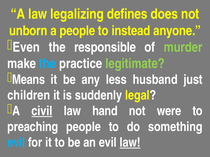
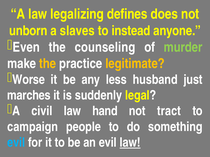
a people: people -> slaves
responsible: responsible -> counseling
the at (48, 64) colour: light blue -> yellow
legitimate colour: light green -> yellow
Means: Means -> Worse
children: children -> marches
civil underline: present -> none
were: were -> tract
preaching: preaching -> campaign
